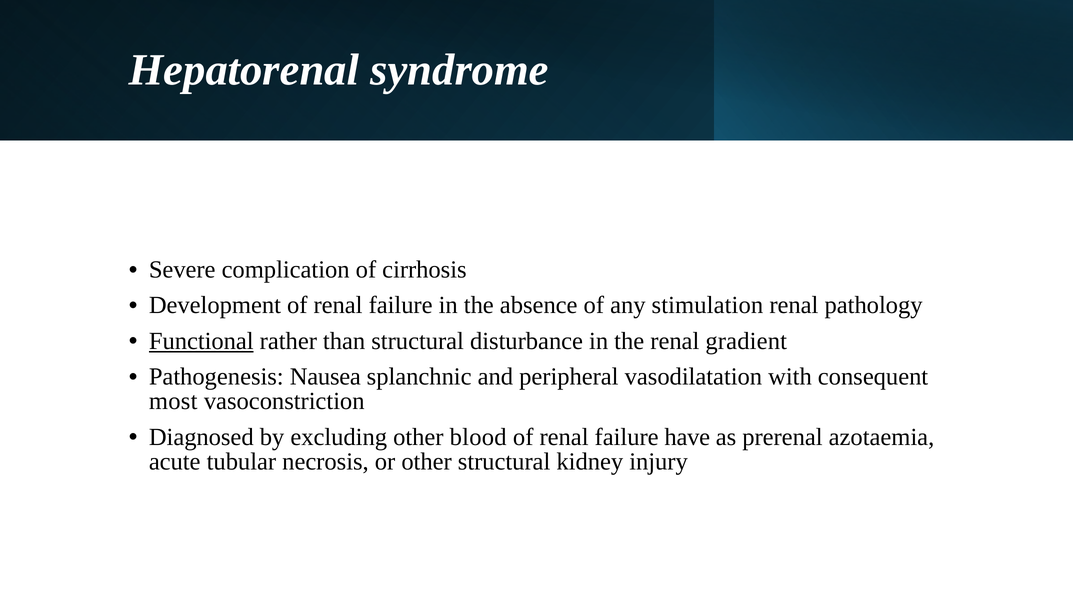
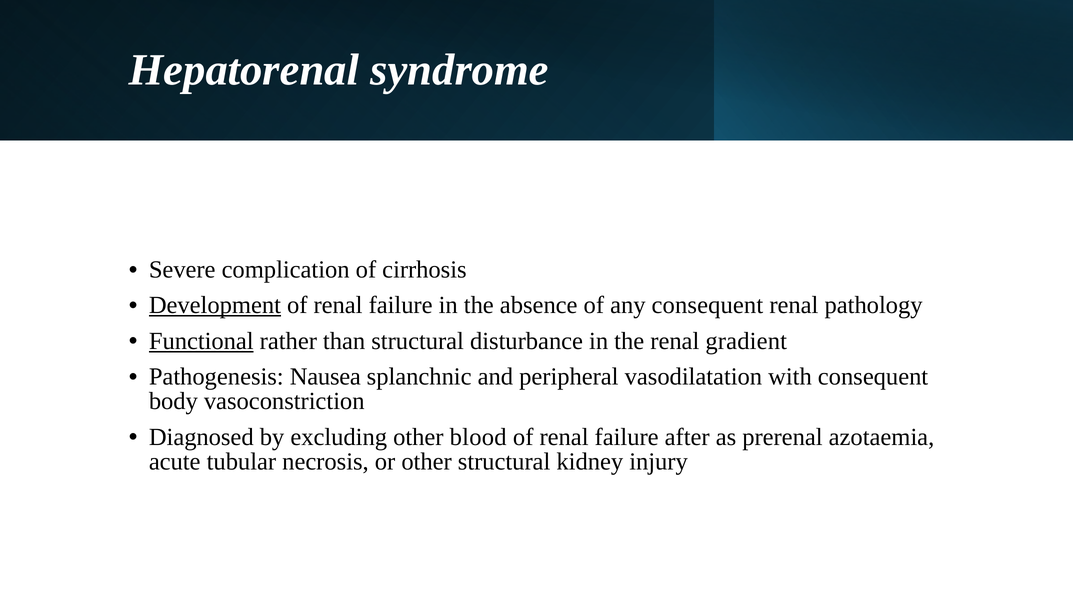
Development underline: none -> present
any stimulation: stimulation -> consequent
most: most -> body
have: have -> after
